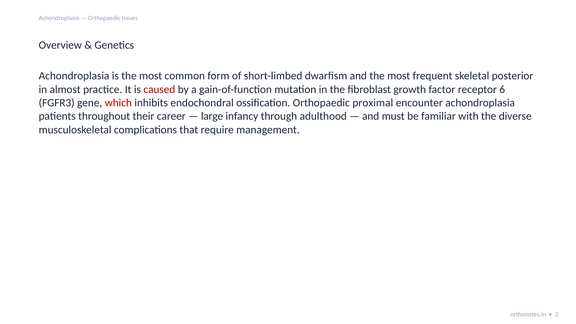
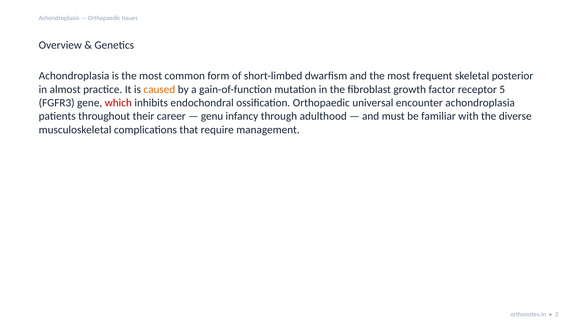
caused colour: red -> orange
6: 6 -> 5
proximal: proximal -> universal
large: large -> genu
